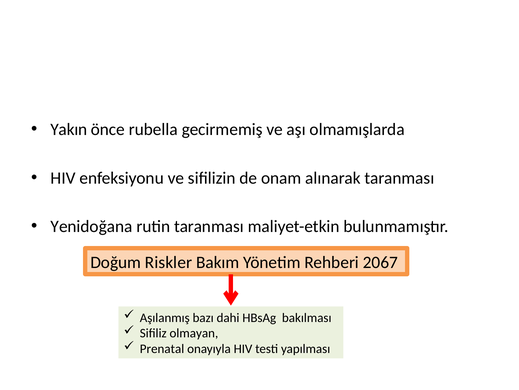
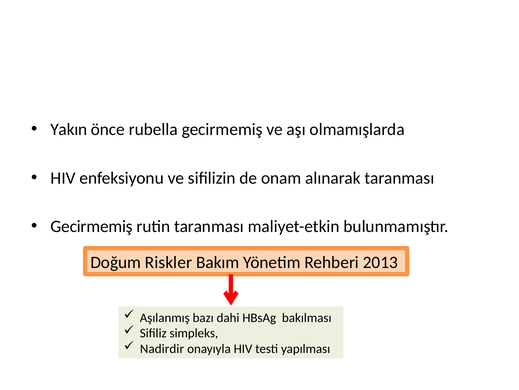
Yenidoğana at (92, 226): Yenidoğana -> Gecirmemiş
2067: 2067 -> 2013
olmayan: olmayan -> simpleks
Prenatal: Prenatal -> Nadirdir
